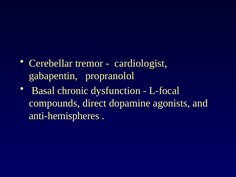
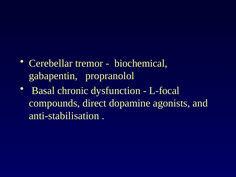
cardiologist: cardiologist -> biochemical
anti-hemispheres: anti-hemispheres -> anti-stabilisation
